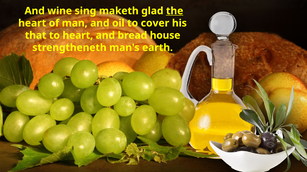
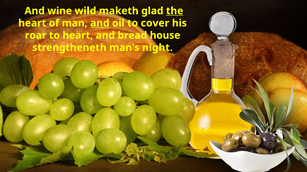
sing: sing -> wild
and at (100, 23) underline: none -> present
that: that -> roar
earth: earth -> night
